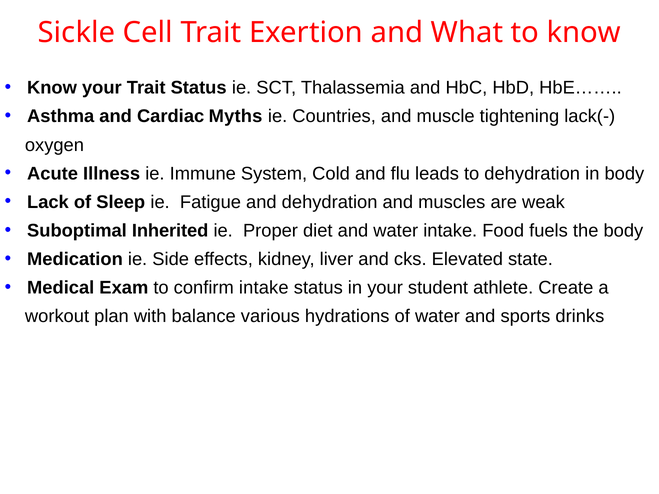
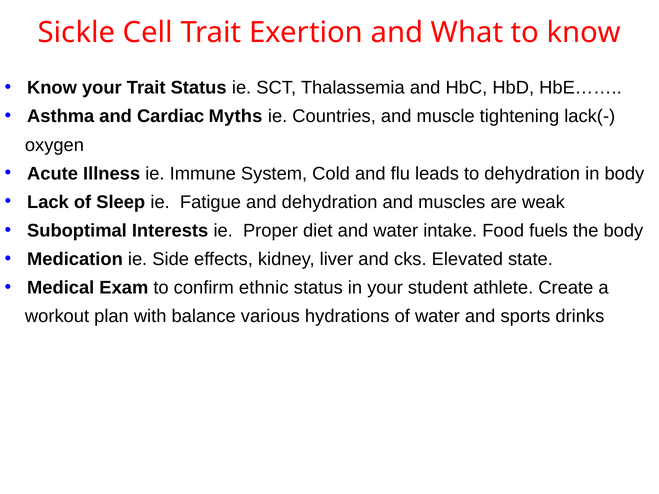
Inherited: Inherited -> Interests
confirm intake: intake -> ethnic
